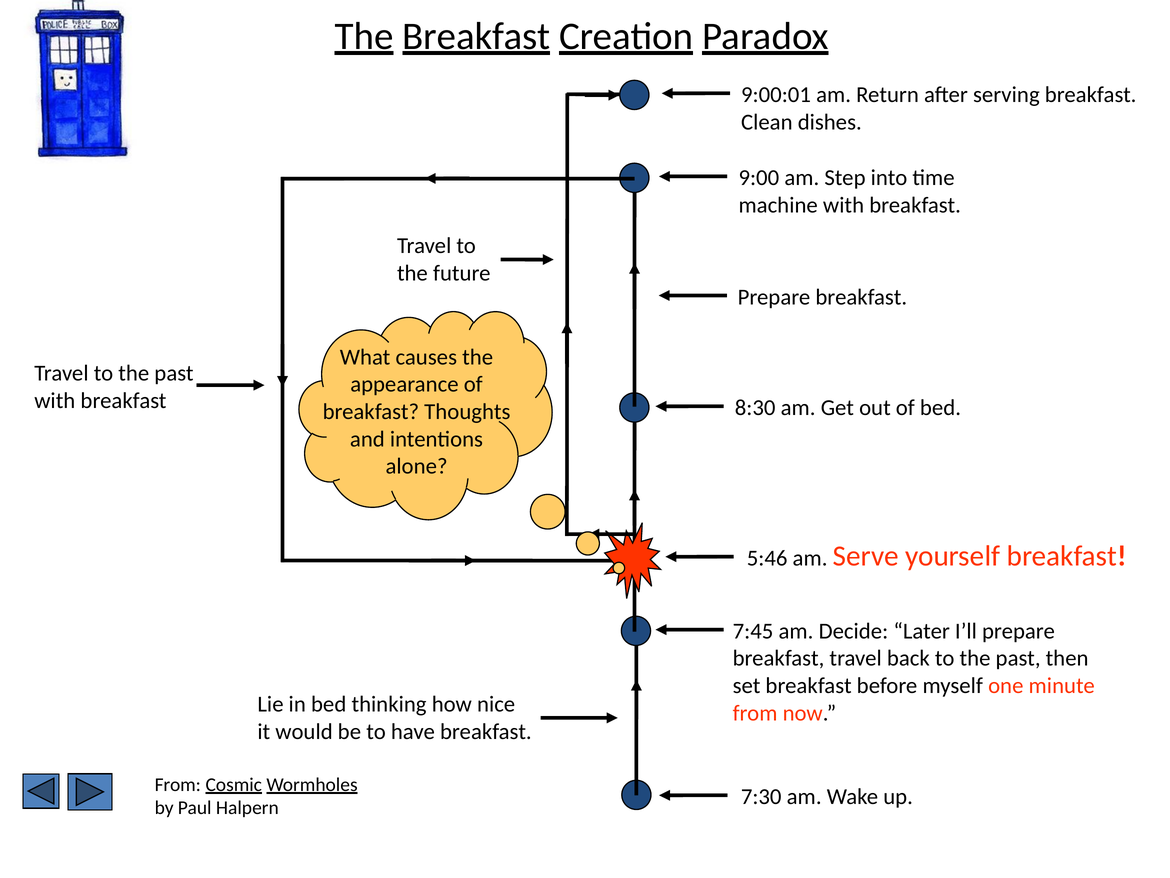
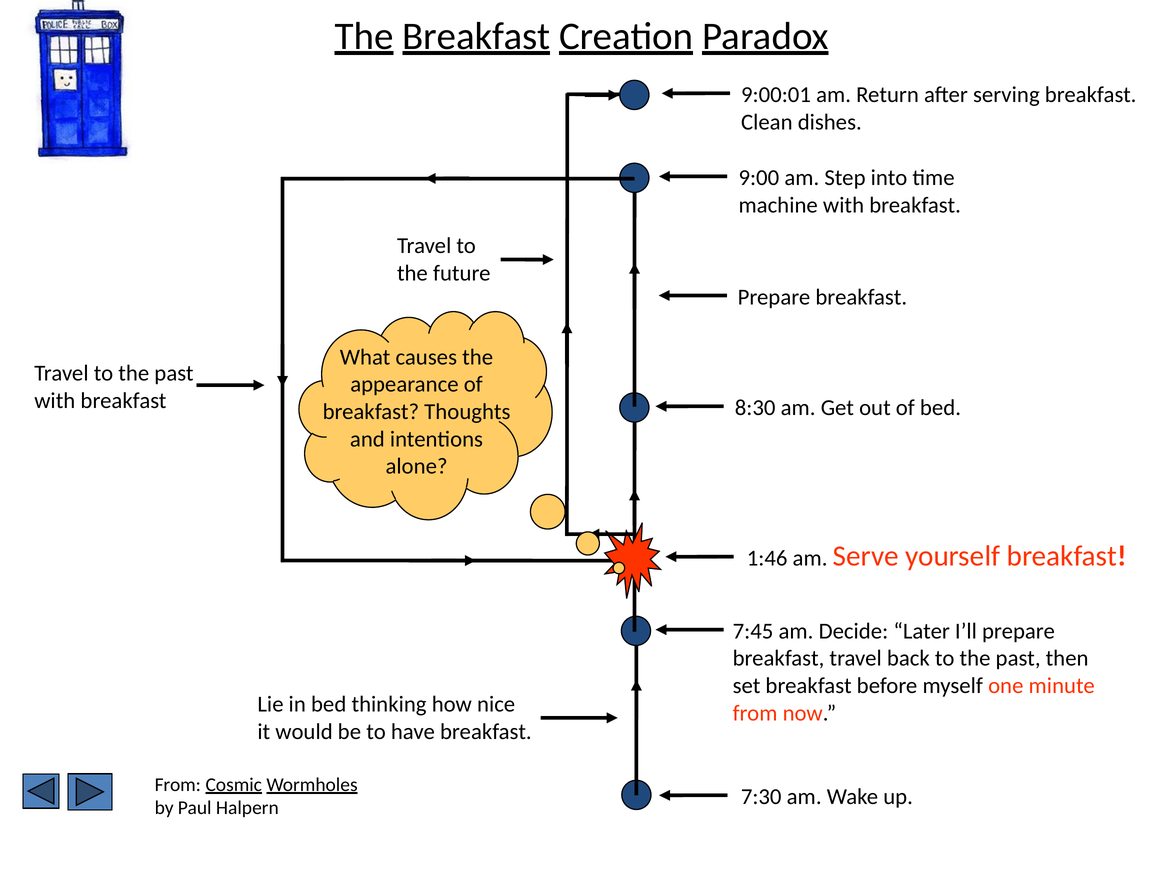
5:46: 5:46 -> 1:46
